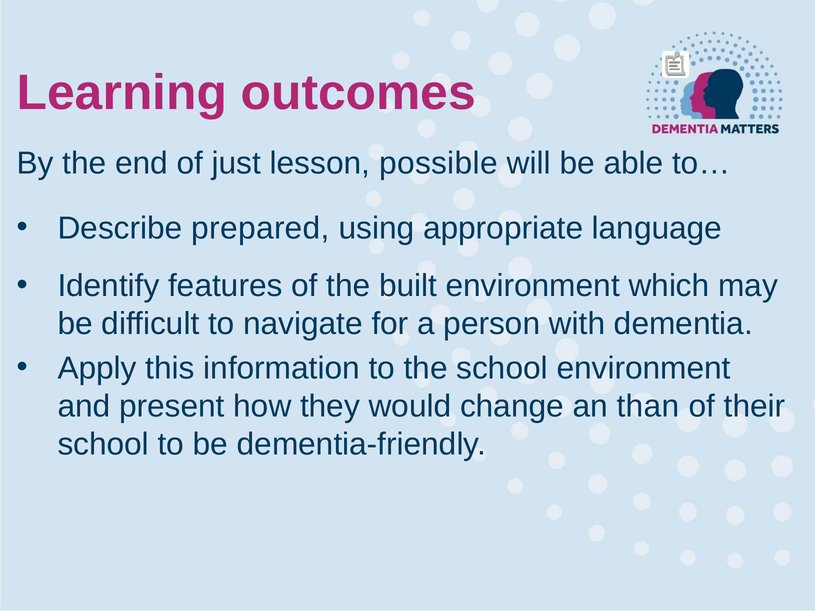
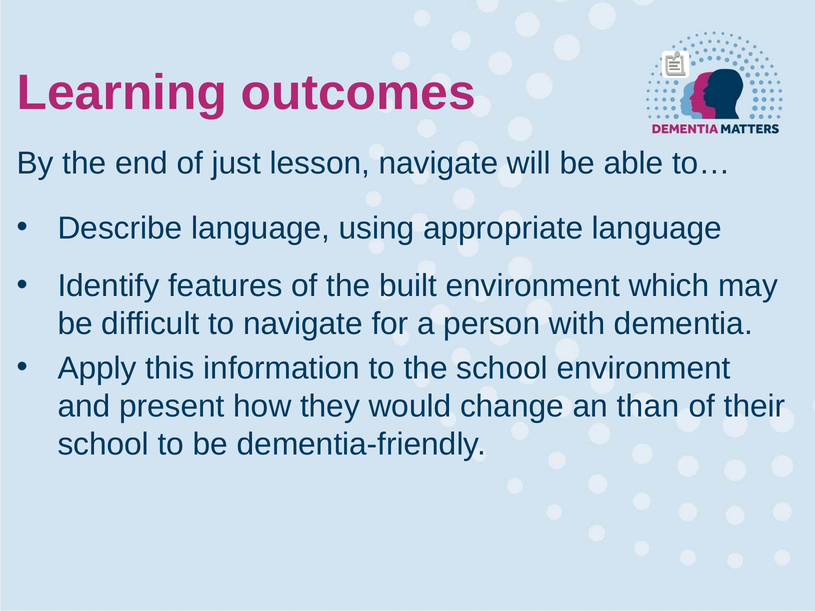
lesson possible: possible -> navigate
Describe prepared: prepared -> language
